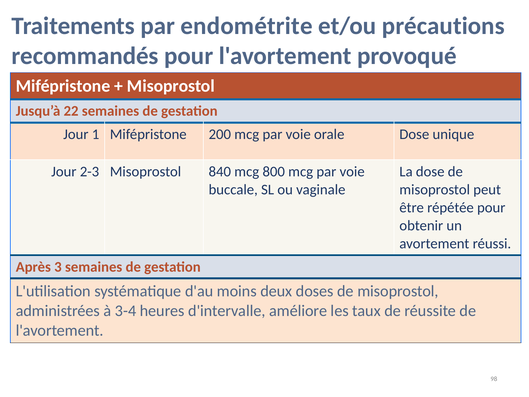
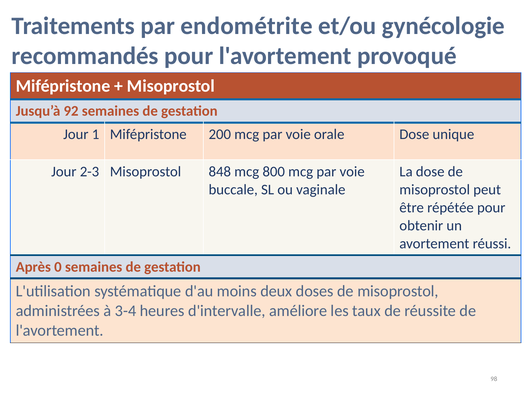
précautions: précautions -> gynécologie
22: 22 -> 92
840: 840 -> 848
3: 3 -> 0
